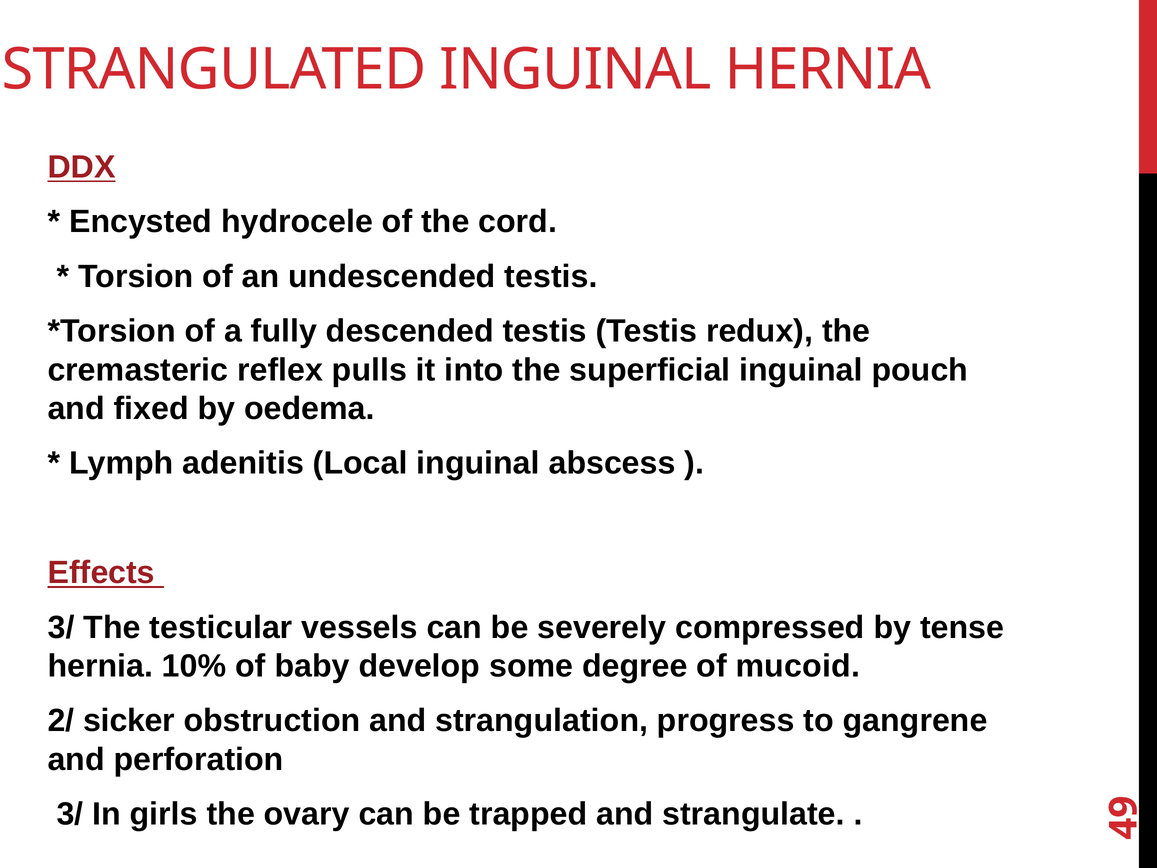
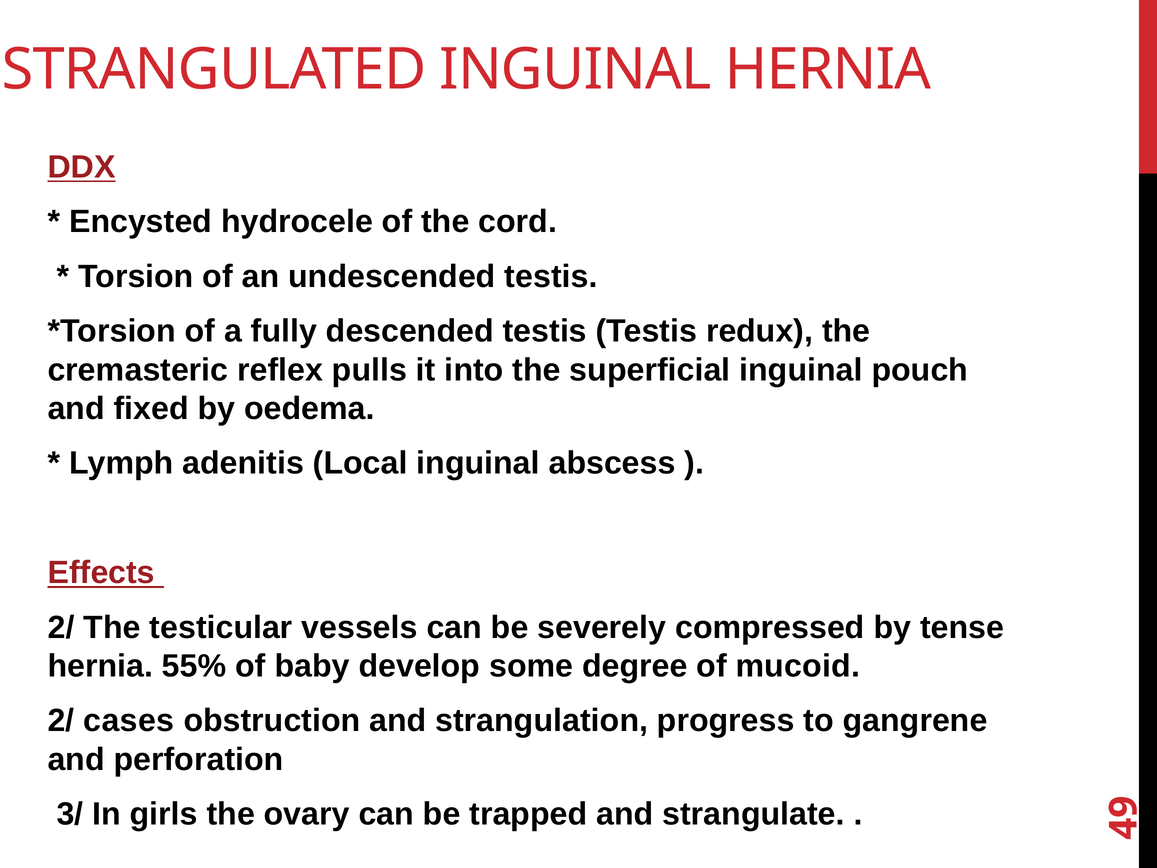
3/ at (61, 627): 3/ -> 2/
10%: 10% -> 55%
sicker: sicker -> cases
